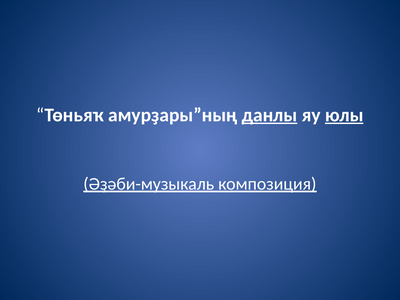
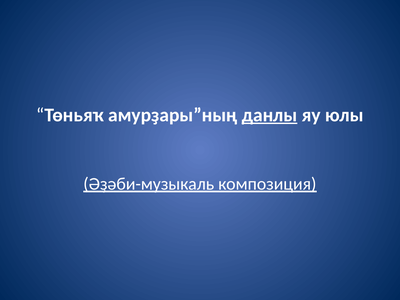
юлы underline: present -> none
